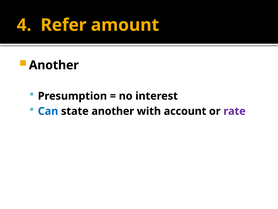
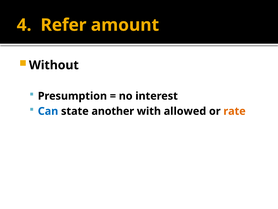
Another at (54, 65): Another -> Without
account: account -> allowed
rate colour: purple -> orange
